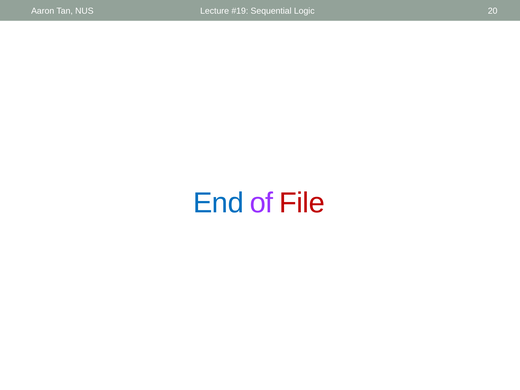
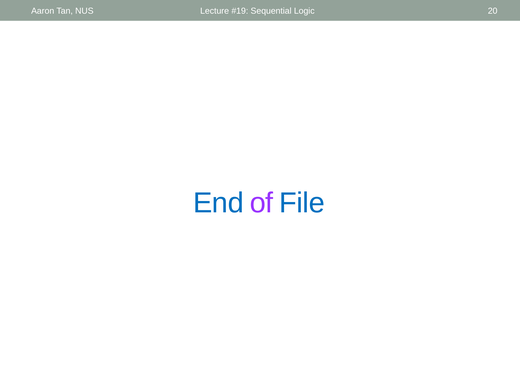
File colour: red -> blue
